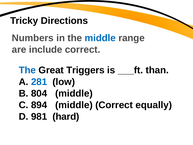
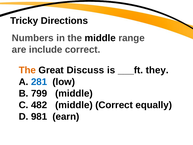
middle at (100, 38) colour: blue -> black
The at (27, 70) colour: blue -> orange
Triggers: Triggers -> Discuss
than: than -> they
804: 804 -> 799
894: 894 -> 482
hard: hard -> earn
